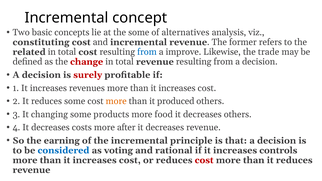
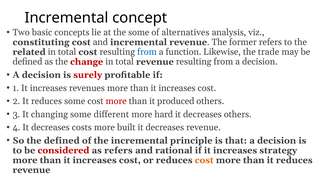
improve: improve -> function
more at (116, 101) colour: orange -> red
products: products -> different
food: food -> hard
after: after -> built
the earning: earning -> defined
considered colour: blue -> red
as voting: voting -> refers
controls: controls -> strategy
cost at (204, 160) colour: red -> orange
